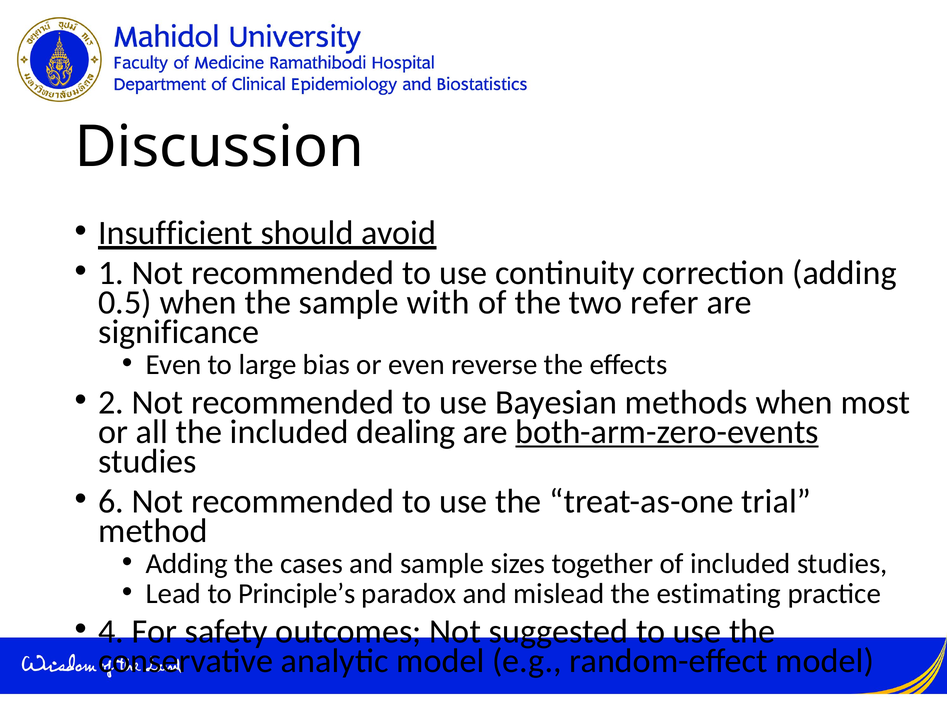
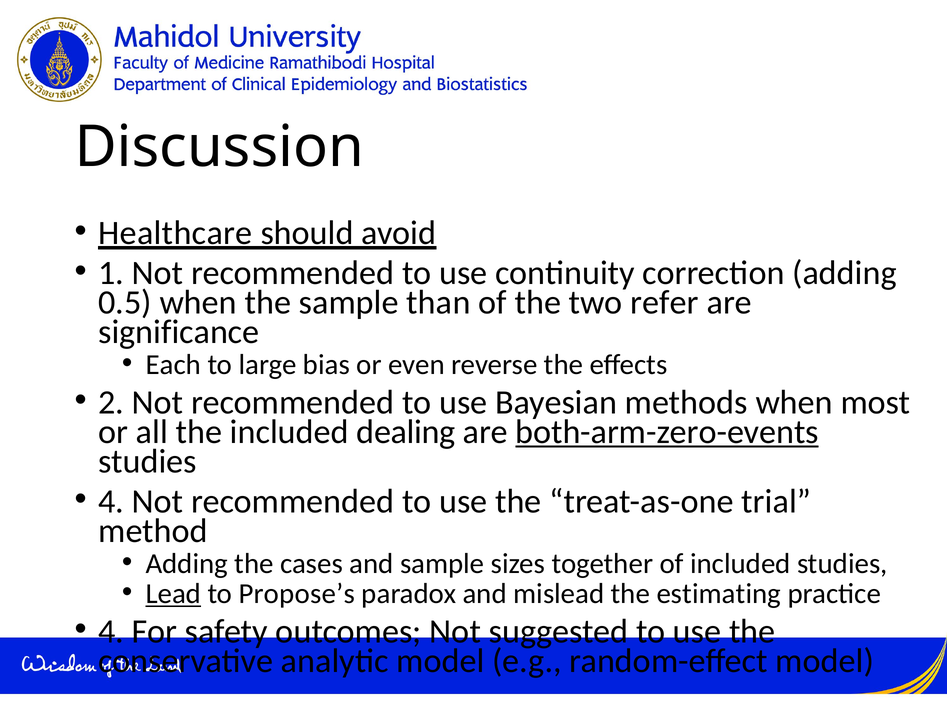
Insufficient: Insufficient -> Healthcare
with: with -> than
Even at (173, 365): Even -> Each
6 at (111, 502): 6 -> 4
Lead underline: none -> present
Principle’s: Principle’s -> Propose’s
